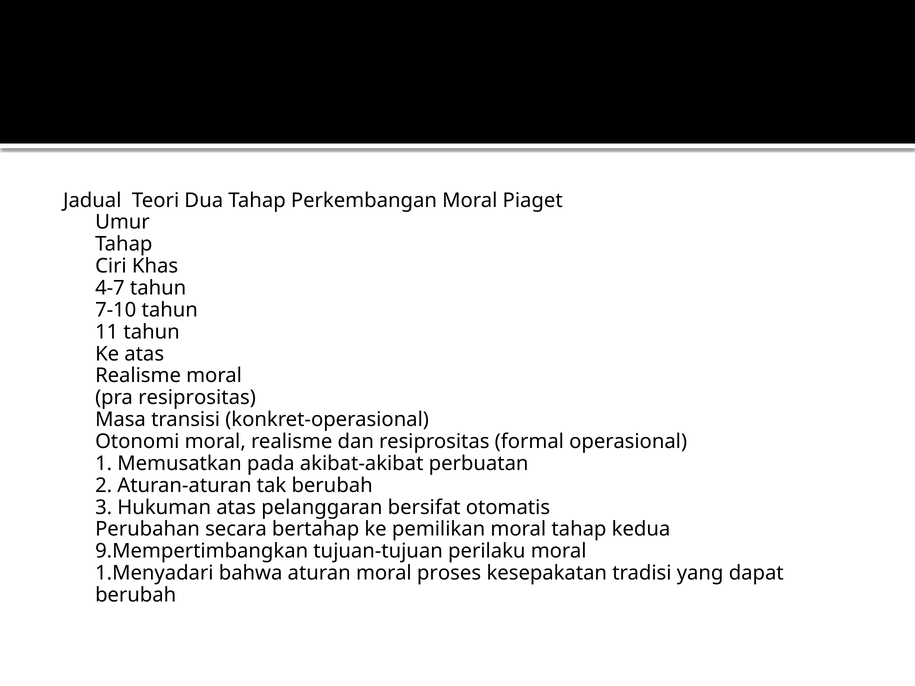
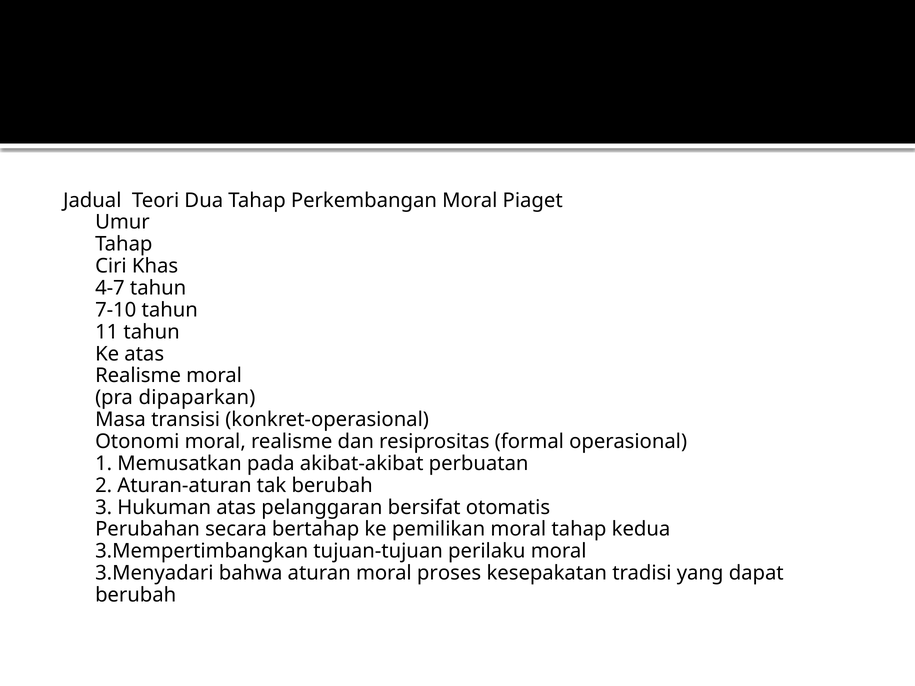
pra resiprositas: resiprositas -> dipaparkan
9.Mempertimbangkan: 9.Mempertimbangkan -> 3.Mempertimbangkan
1.Menyadari: 1.Menyadari -> 3.Menyadari
